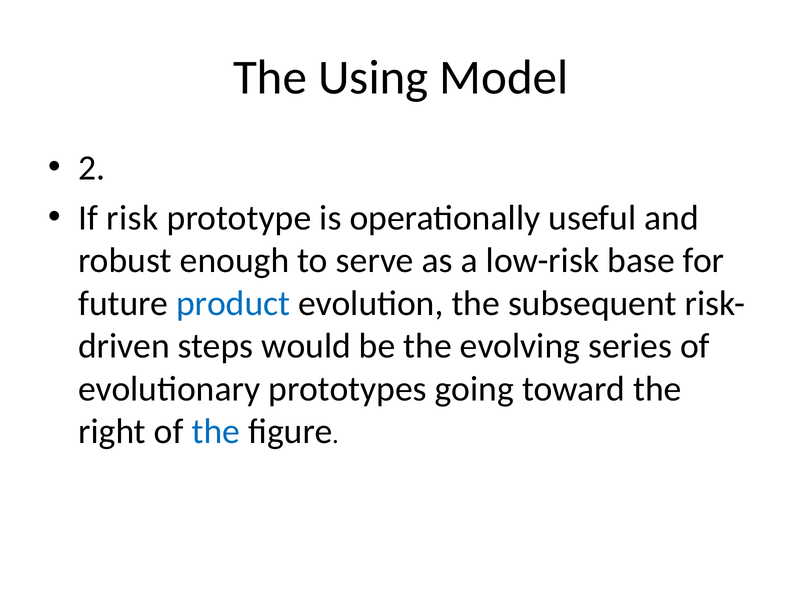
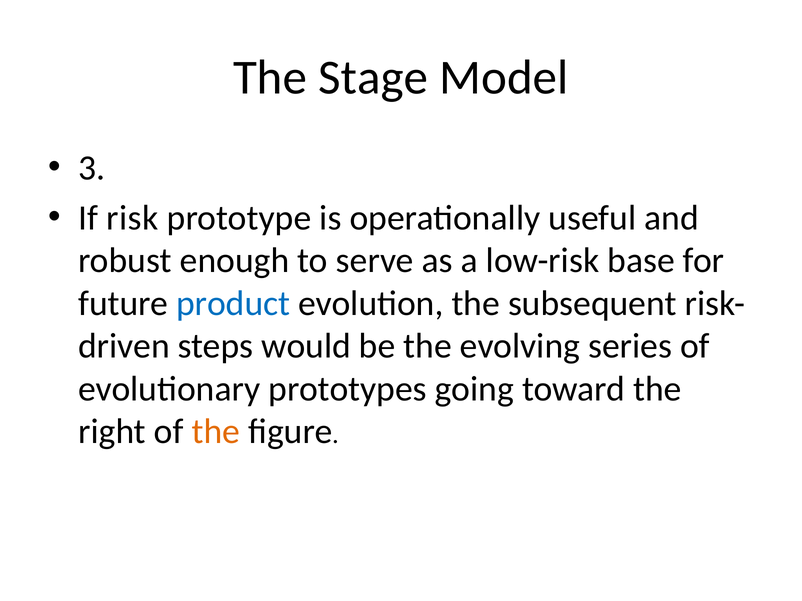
Using: Using -> Stage
2: 2 -> 3
the at (216, 432) colour: blue -> orange
